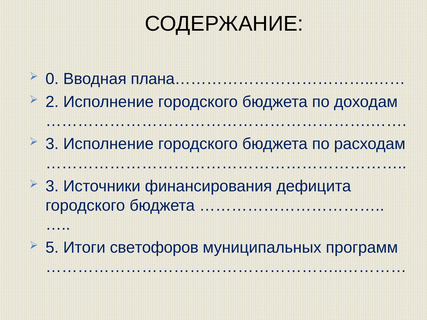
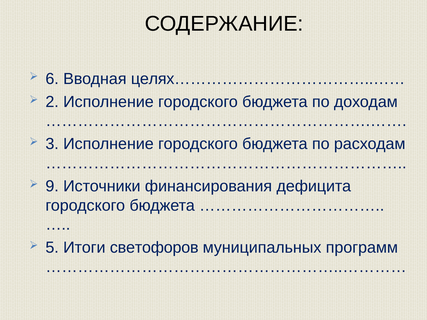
0: 0 -> 6
плана………………………………..……: плана………………………………..…… -> целях………………………………..……
3 at (52, 186): 3 -> 9
